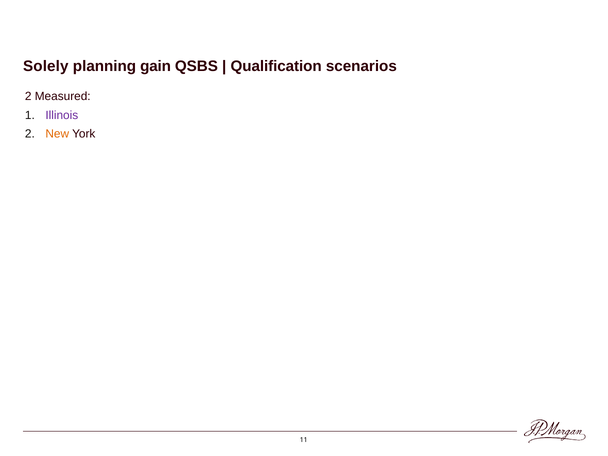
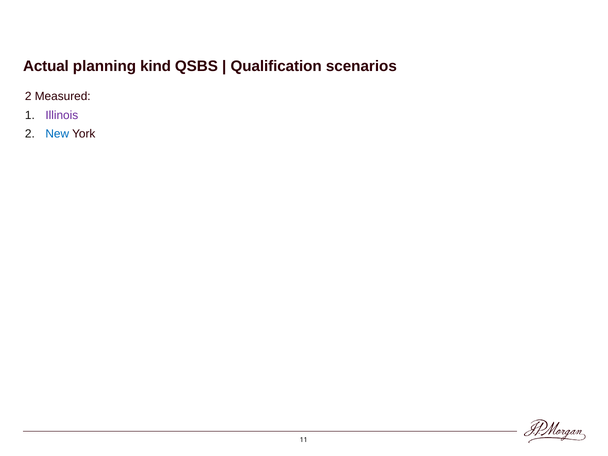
Solely: Solely -> Actual
gain: gain -> kind
New colour: orange -> blue
